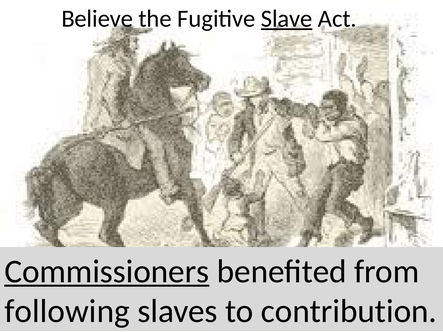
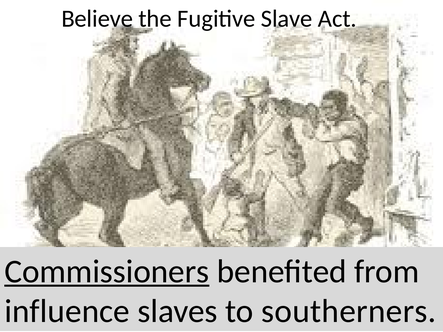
Slave underline: present -> none
following: following -> influence
contribution: contribution -> southerners
